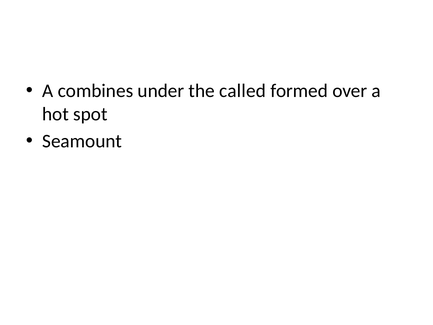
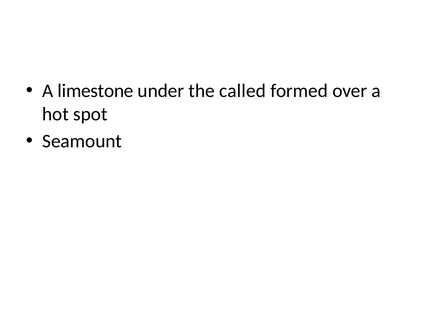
combines: combines -> limestone
